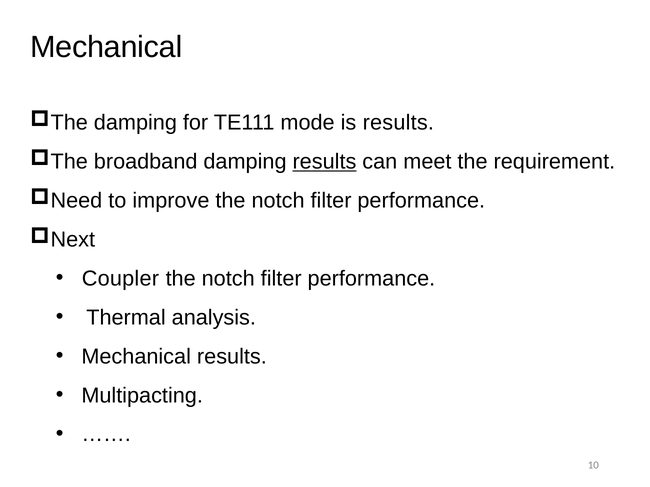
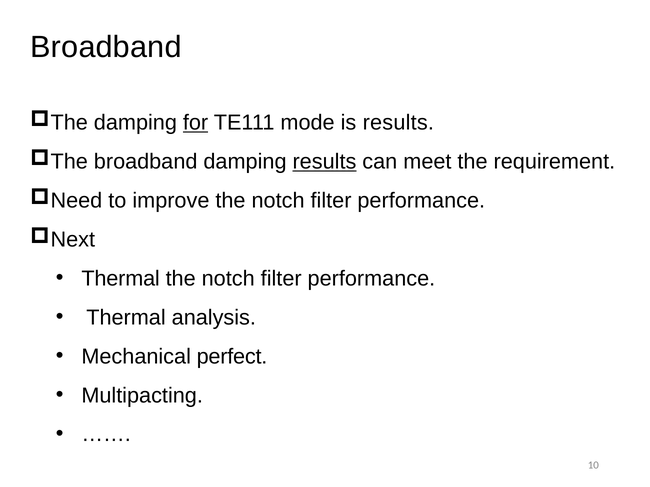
Mechanical at (106, 47): Mechanical -> Broadband
for underline: none -> present
Coupler at (120, 279): Coupler -> Thermal
Mechanical results: results -> perfect
